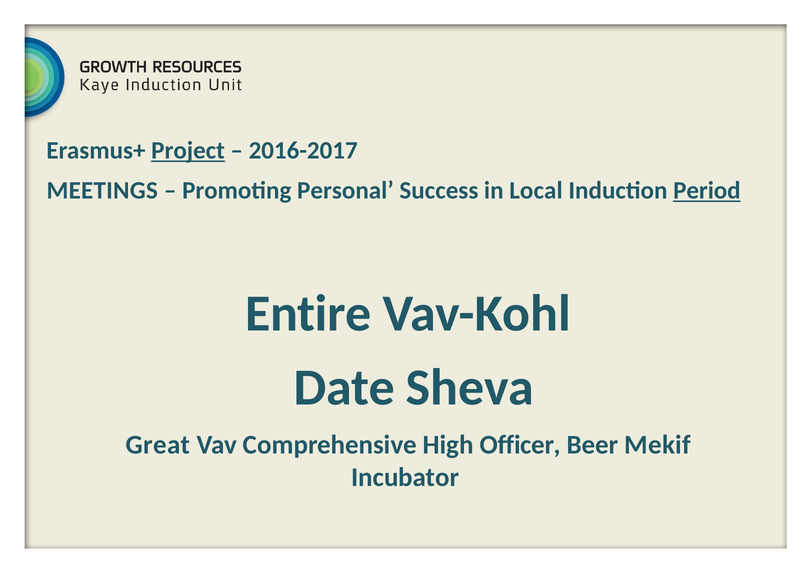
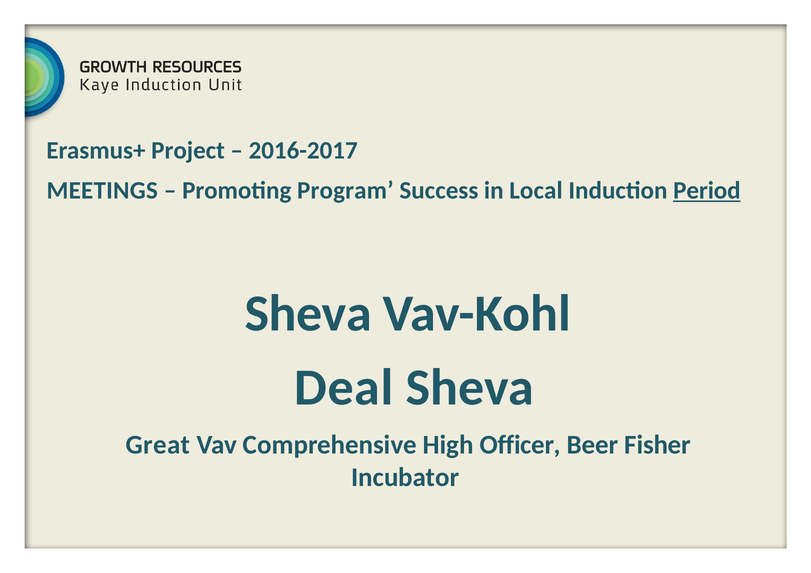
Project underline: present -> none
Personal: Personal -> Program
Entire at (308, 314): Entire -> Sheva
Date: Date -> Deal
Mekif: Mekif -> Fisher
